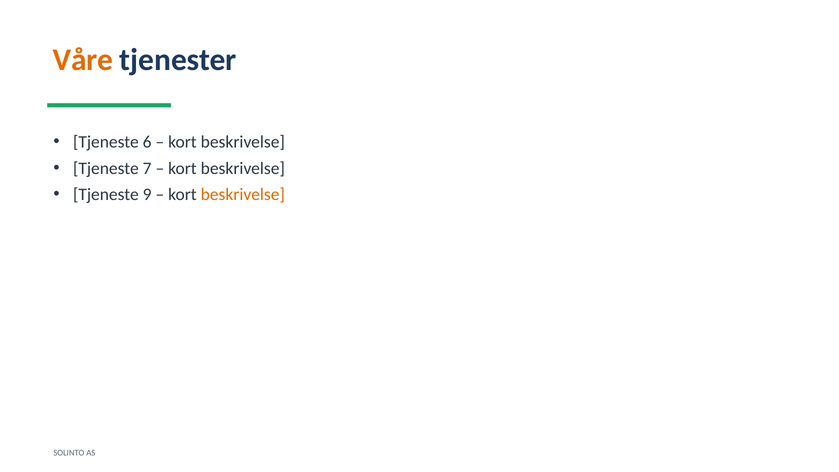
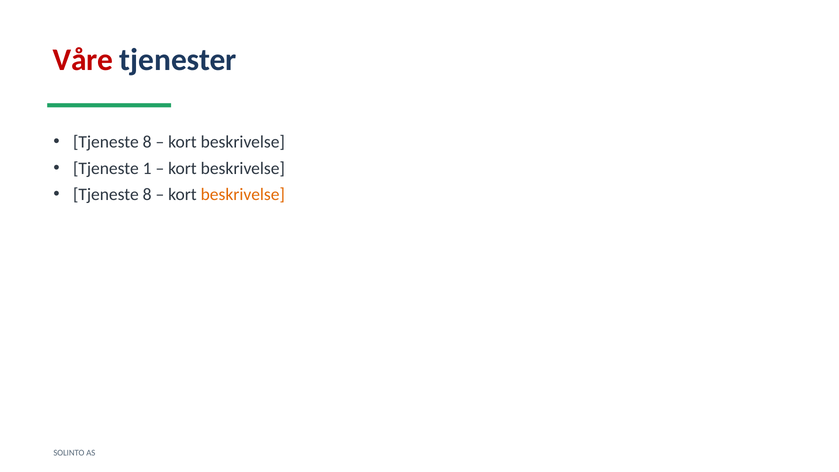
Våre colour: orange -> red
6 at (147, 142): 6 -> 8
7: 7 -> 1
9 at (147, 195): 9 -> 8
